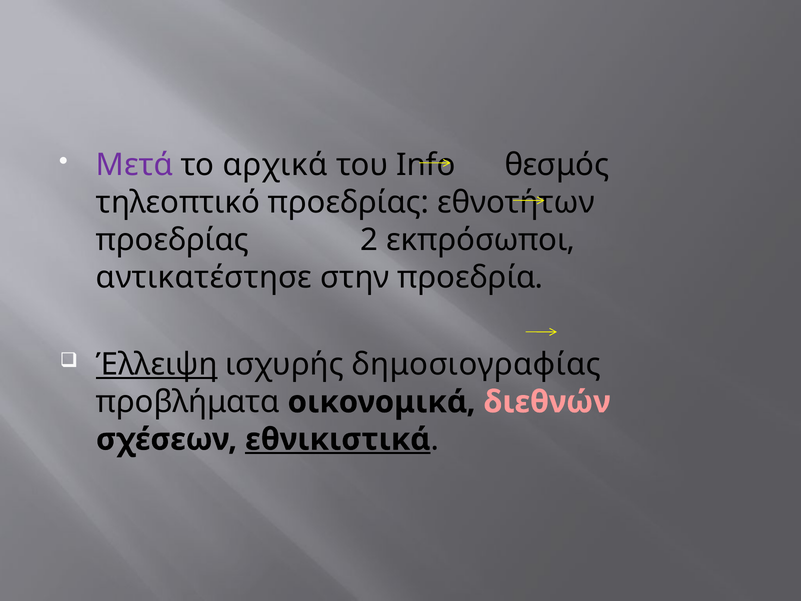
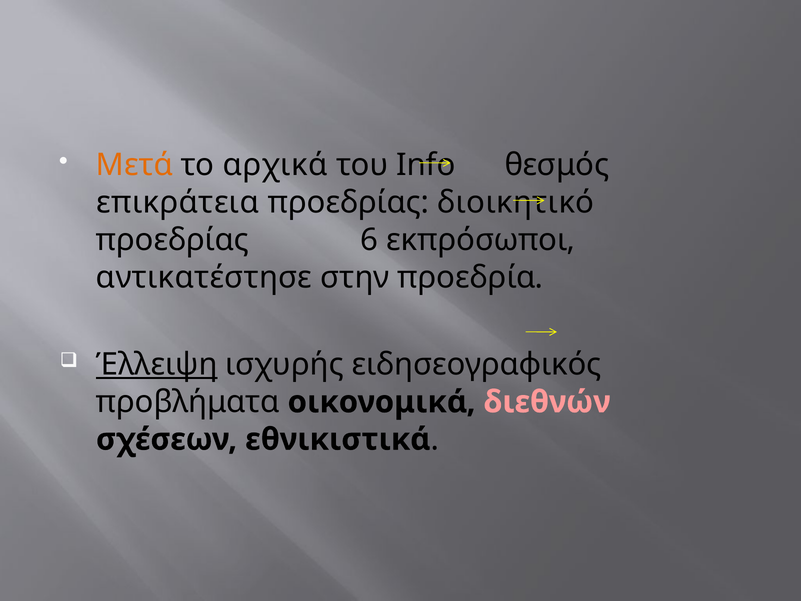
Μετά colour: purple -> orange
τηλεοπτικό: τηλεοπτικό -> επικράτεια
εθνοτήτων: εθνοτήτων -> διοικητικό
2: 2 -> 6
δημοσιογραφίας: δημοσιογραφίας -> ειδησεογραφικός
εθνικιστικά underline: present -> none
